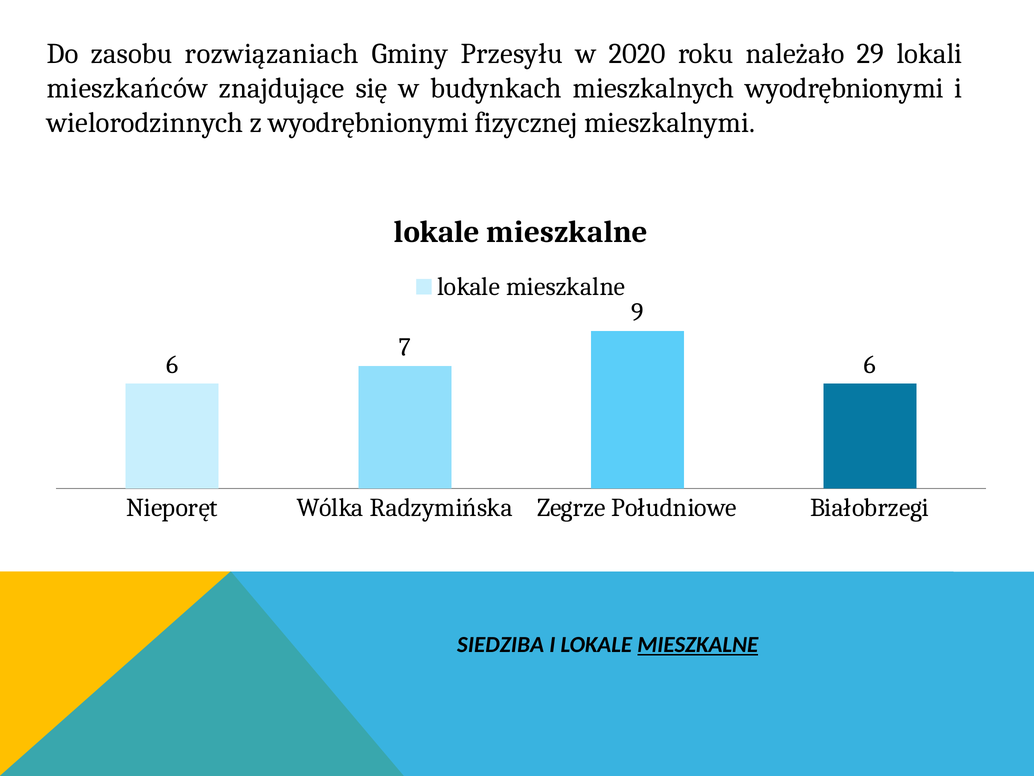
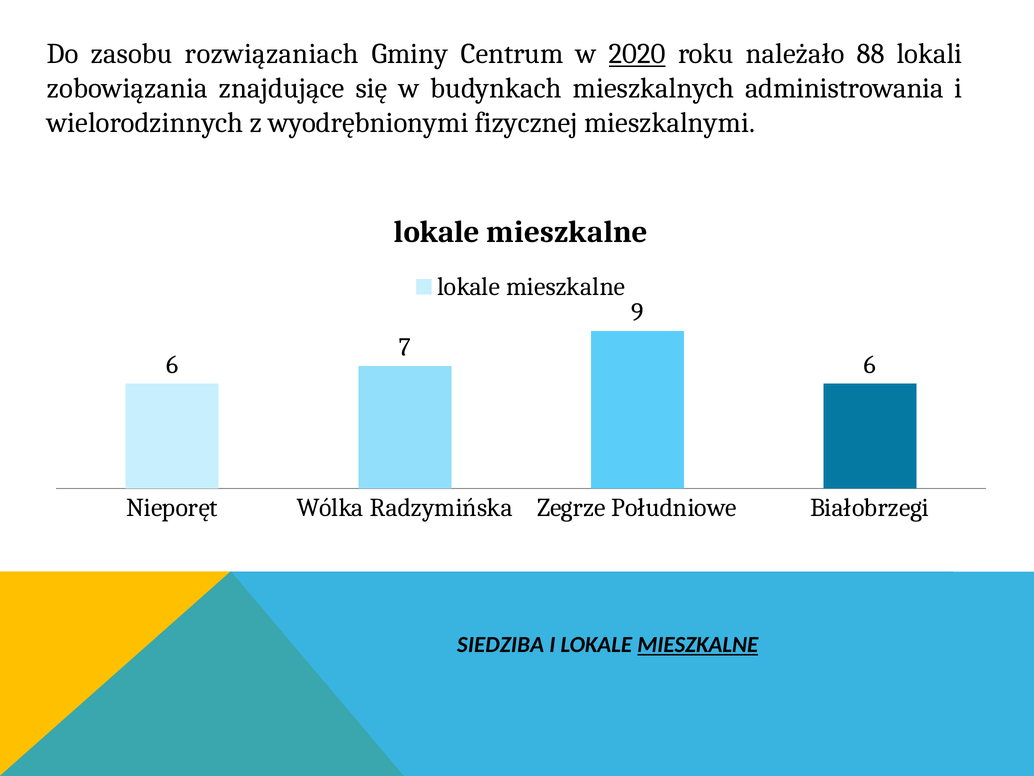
Przesyłu: Przesyłu -> Centrum
2020 underline: none -> present
29: 29 -> 88
mieszkańców: mieszkańców -> zobowiązania
mieszkalnych wyodrębnionymi: wyodrębnionymi -> administrowania
